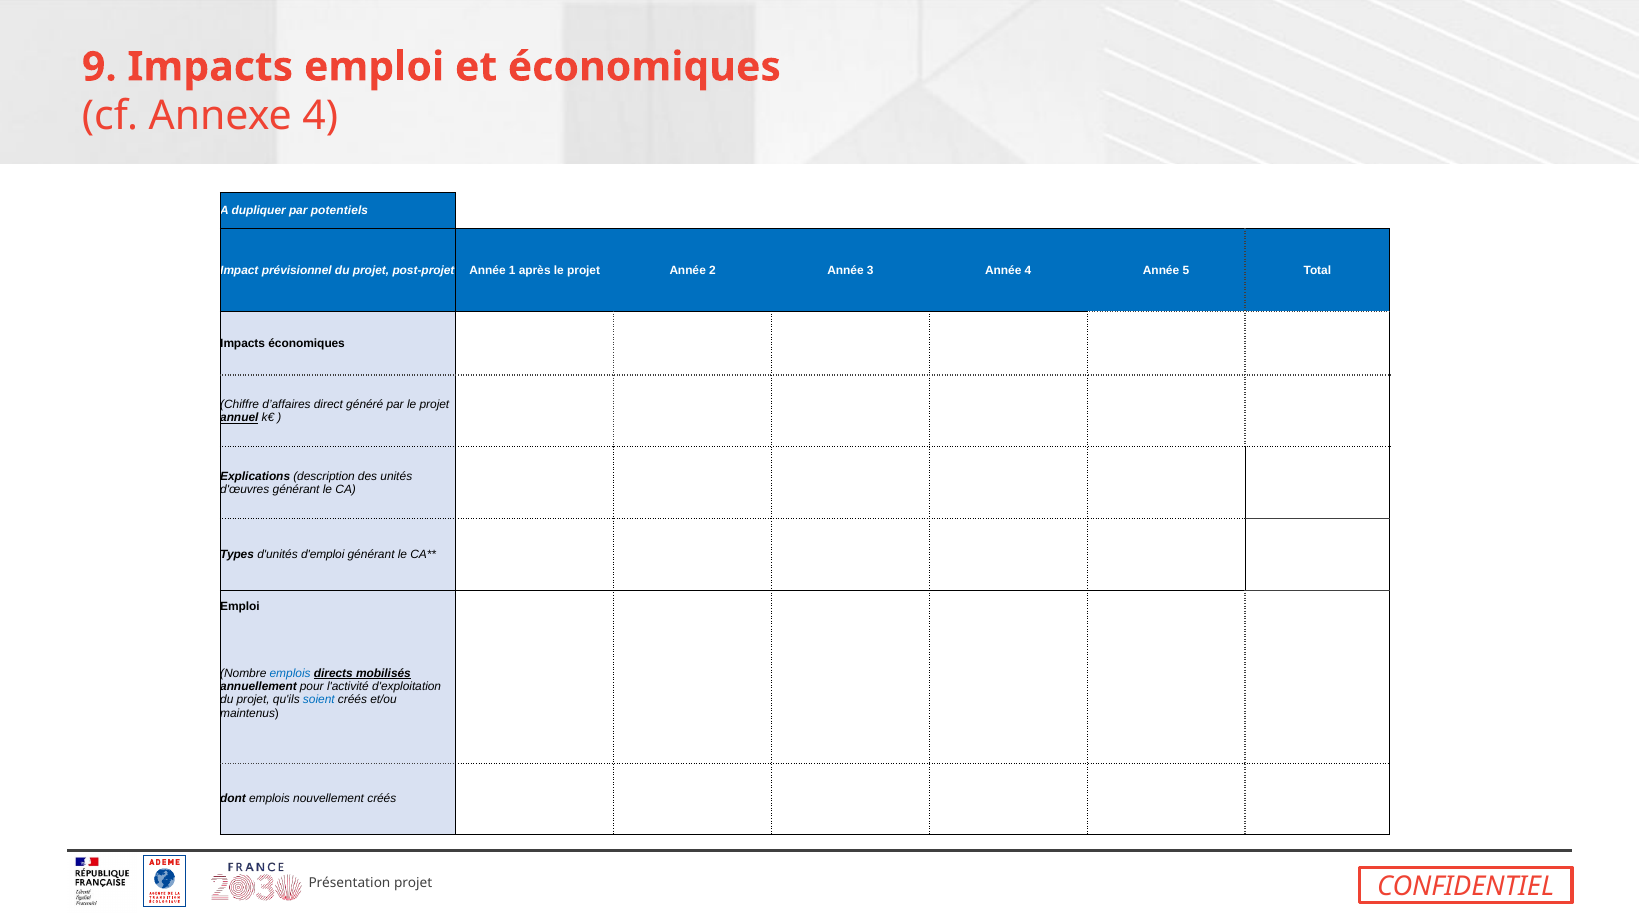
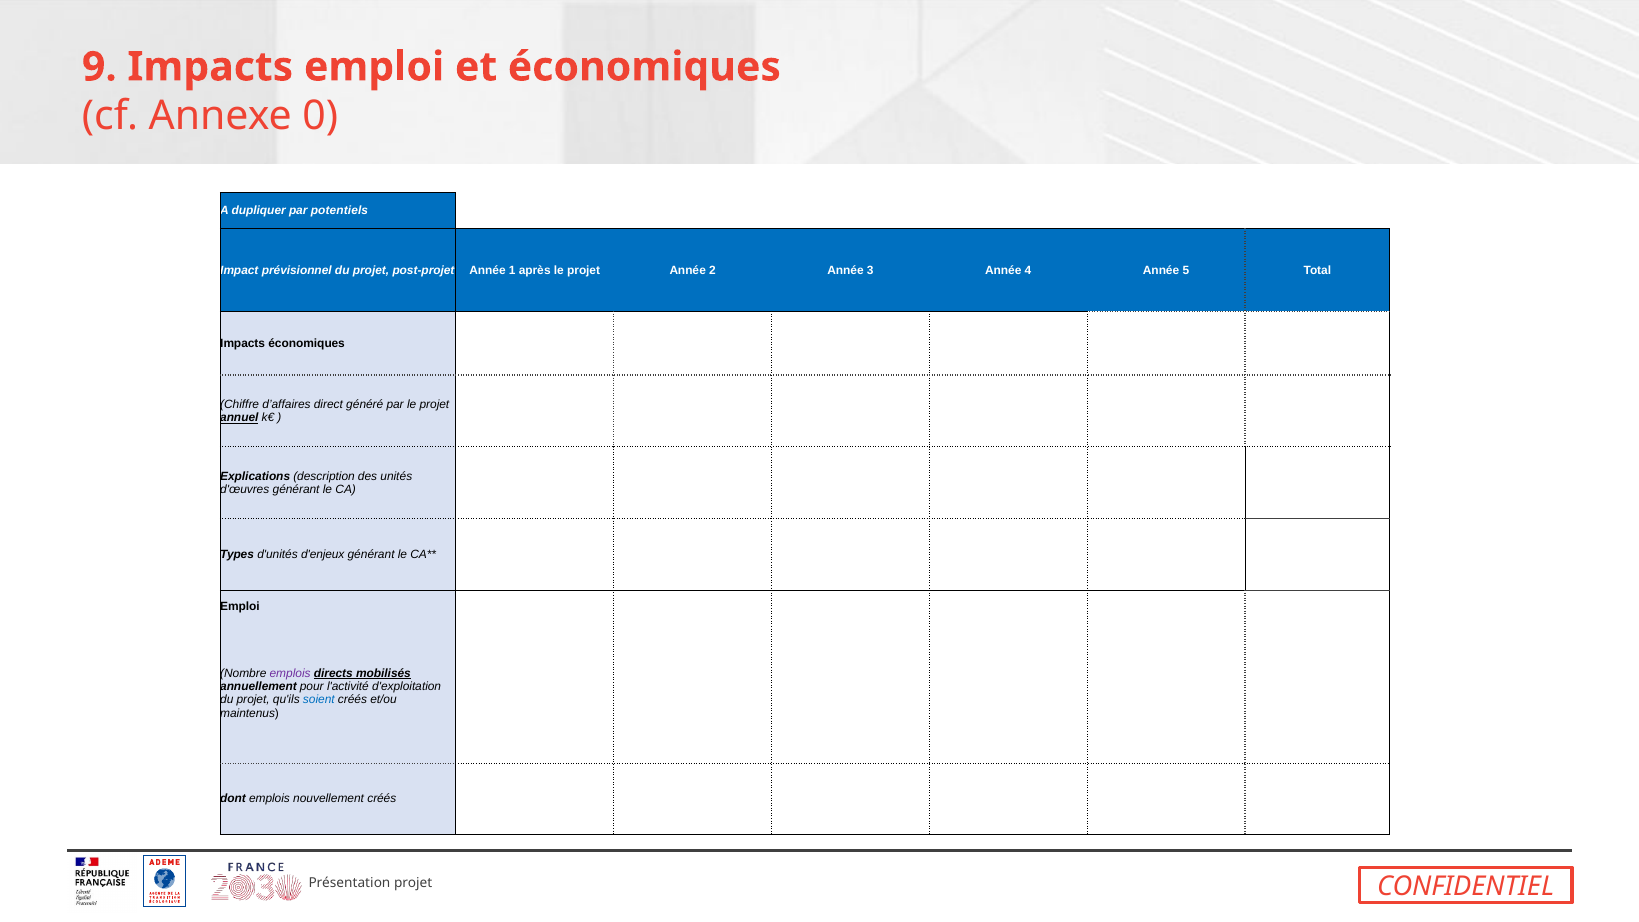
Annexe 4: 4 -> 0
d'emploi: d'emploi -> d'enjeux
emplois at (290, 673) colour: blue -> purple
